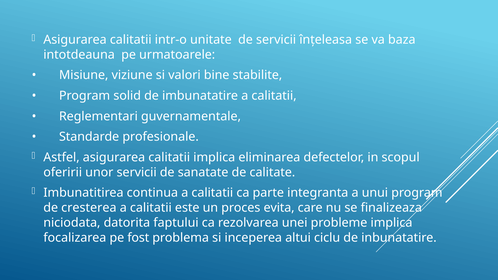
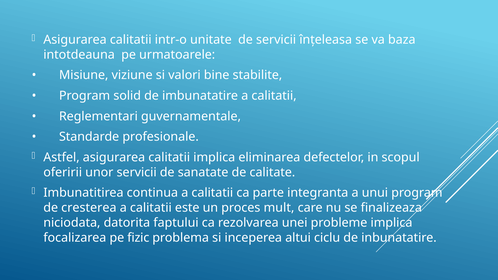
evita: evita -> mult
fost: fost -> fizic
